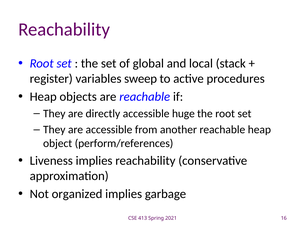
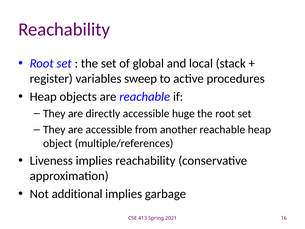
perform/references: perform/references -> multiple/references
organized: organized -> additional
